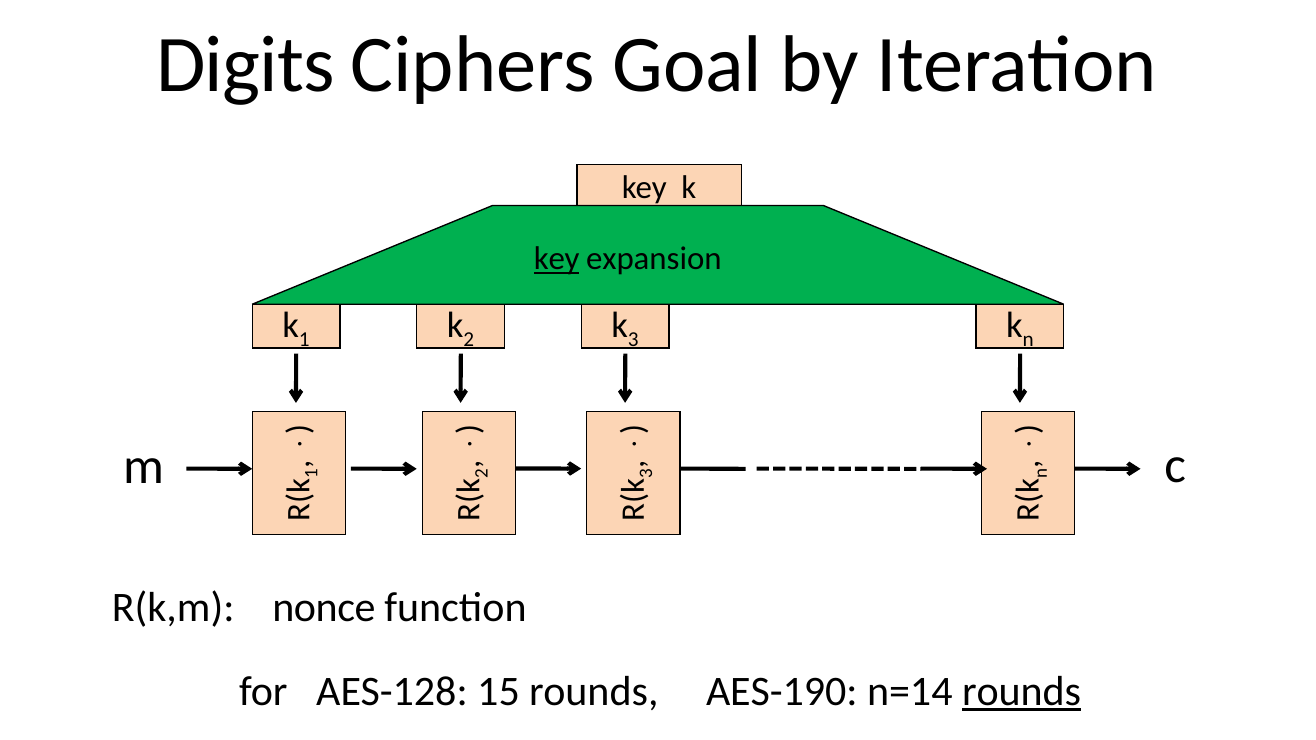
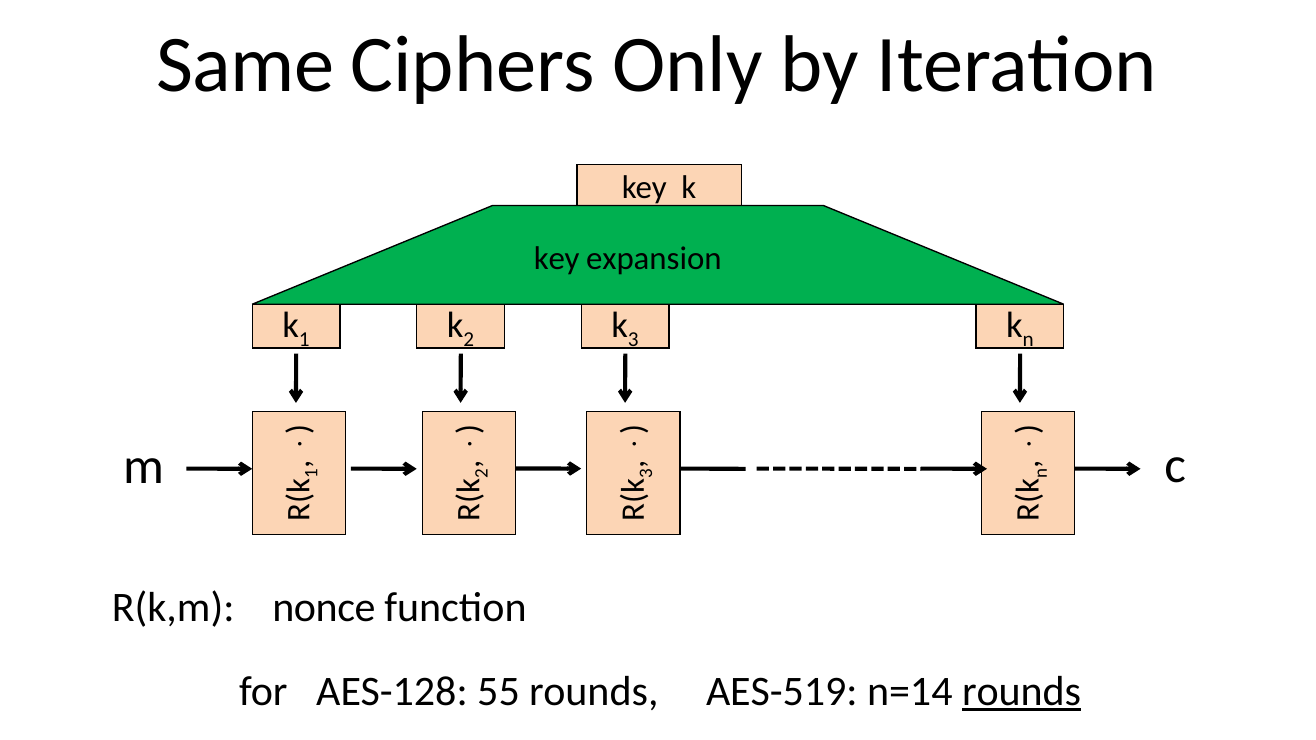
Digits: Digits -> Same
Goal: Goal -> Only
key at (557, 259) underline: present -> none
15: 15 -> 55
AES-190: AES-190 -> AES-519
